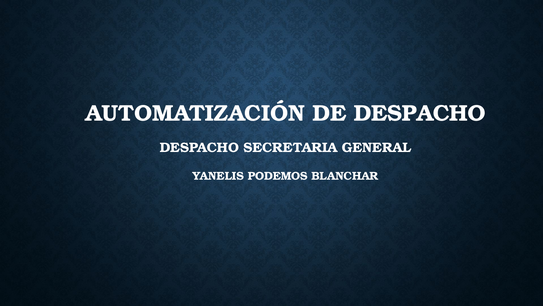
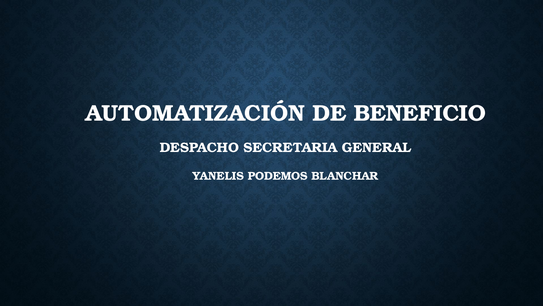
DE DESPACHO: DESPACHO -> BENEFICIO
